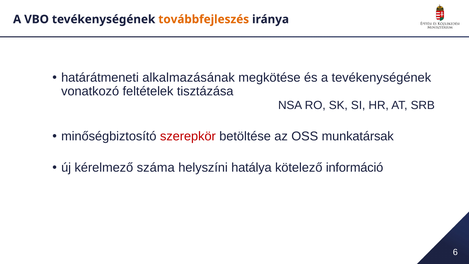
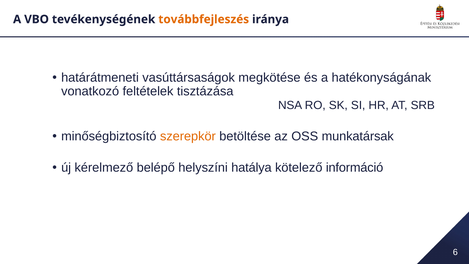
alkalmazásának: alkalmazásának -> vasúttársaságok
a tevékenységének: tevékenységének -> hatékonyságának
szerepkör colour: red -> orange
száma: száma -> belépő
